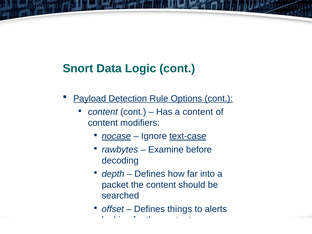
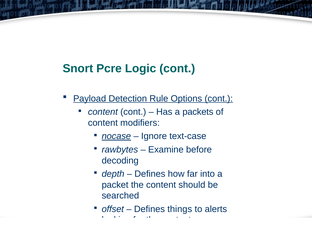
Data: Data -> Pcre
a content: content -> packets
text-case underline: present -> none
